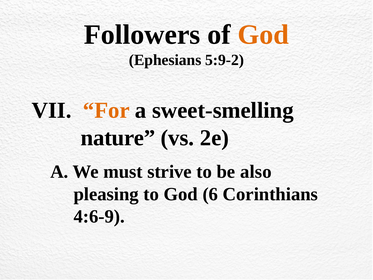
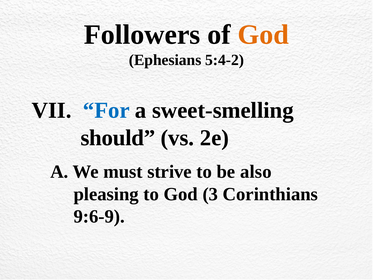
5:9-2: 5:9-2 -> 5:4-2
For colour: orange -> blue
nature: nature -> should
6: 6 -> 3
4:6-9: 4:6-9 -> 9:6-9
